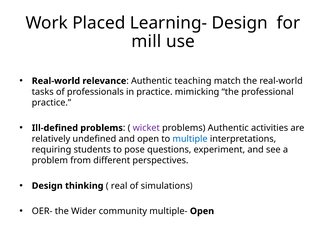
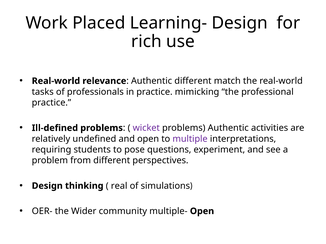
mill: mill -> rich
Authentic teaching: teaching -> different
multiple colour: blue -> purple
